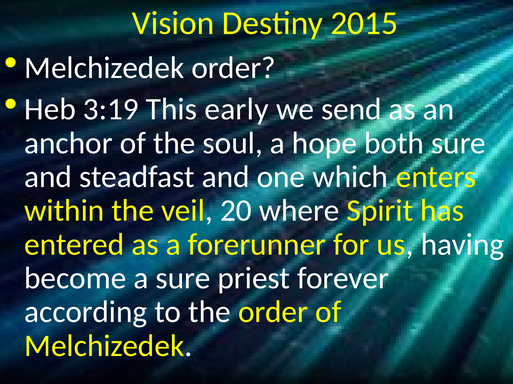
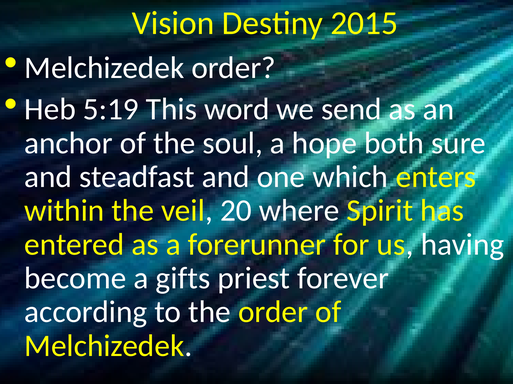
3:19: 3:19 -> 5:19
early: early -> word
a sure: sure -> gifts
